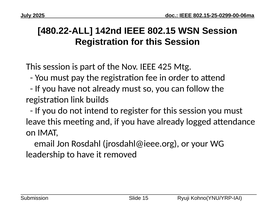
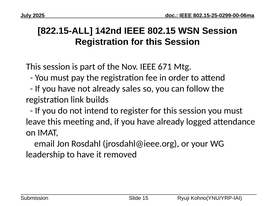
480.22-ALL: 480.22-ALL -> 822.15-ALL
425: 425 -> 671
already must: must -> sales
